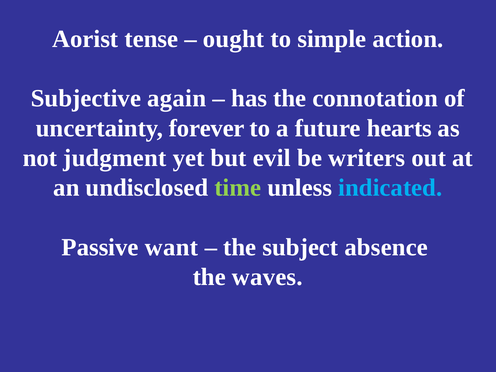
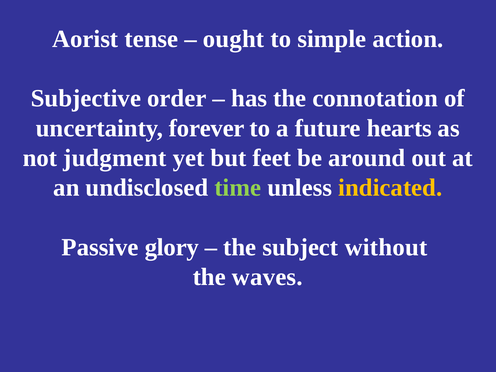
again: again -> order
evil: evil -> feet
writers: writers -> around
indicated colour: light blue -> yellow
want: want -> glory
absence: absence -> without
